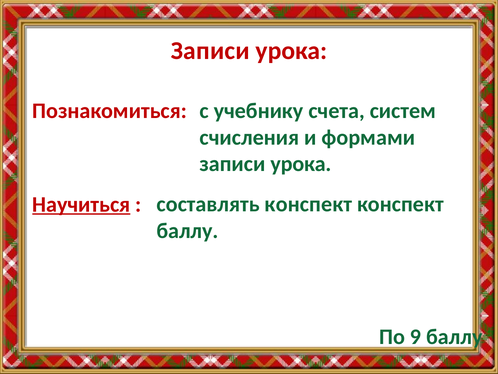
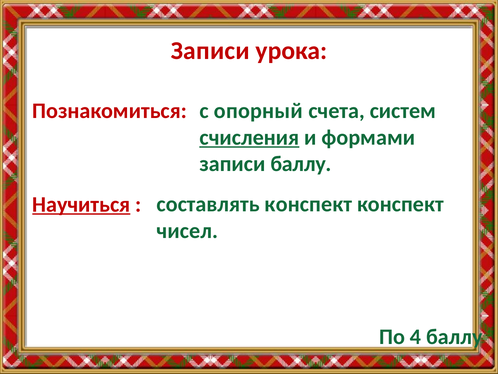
учебнику: учебнику -> опорный
счисления underline: none -> present
урока at (301, 164): урока -> баллу
баллу at (188, 231): баллу -> чисел
9: 9 -> 4
